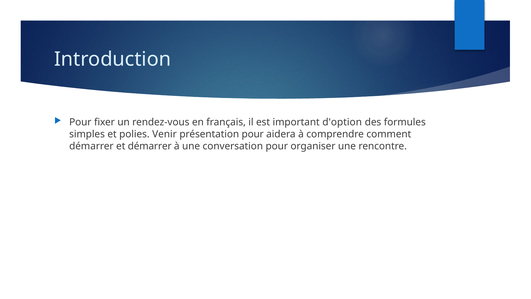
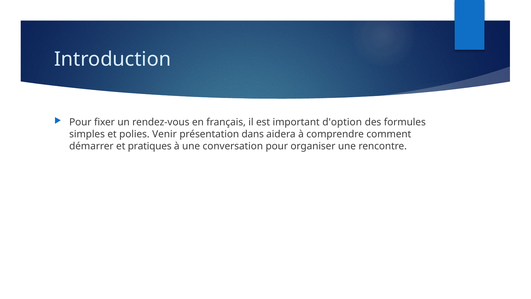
présentation pour: pour -> dans
et démarrer: démarrer -> pratiques
